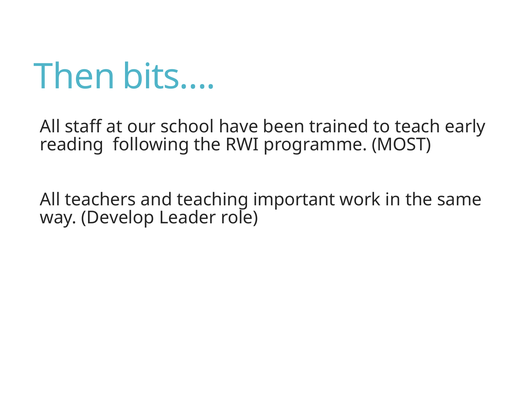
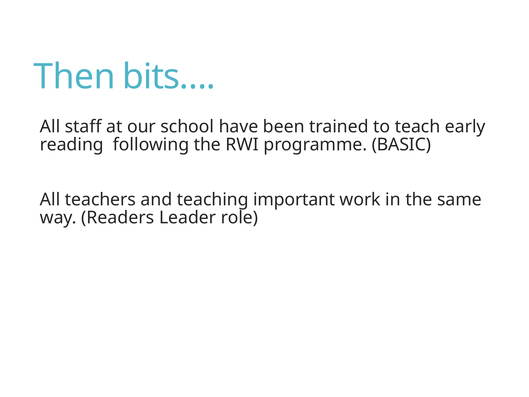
MOST: MOST -> BASIC
Develop: Develop -> Readers
